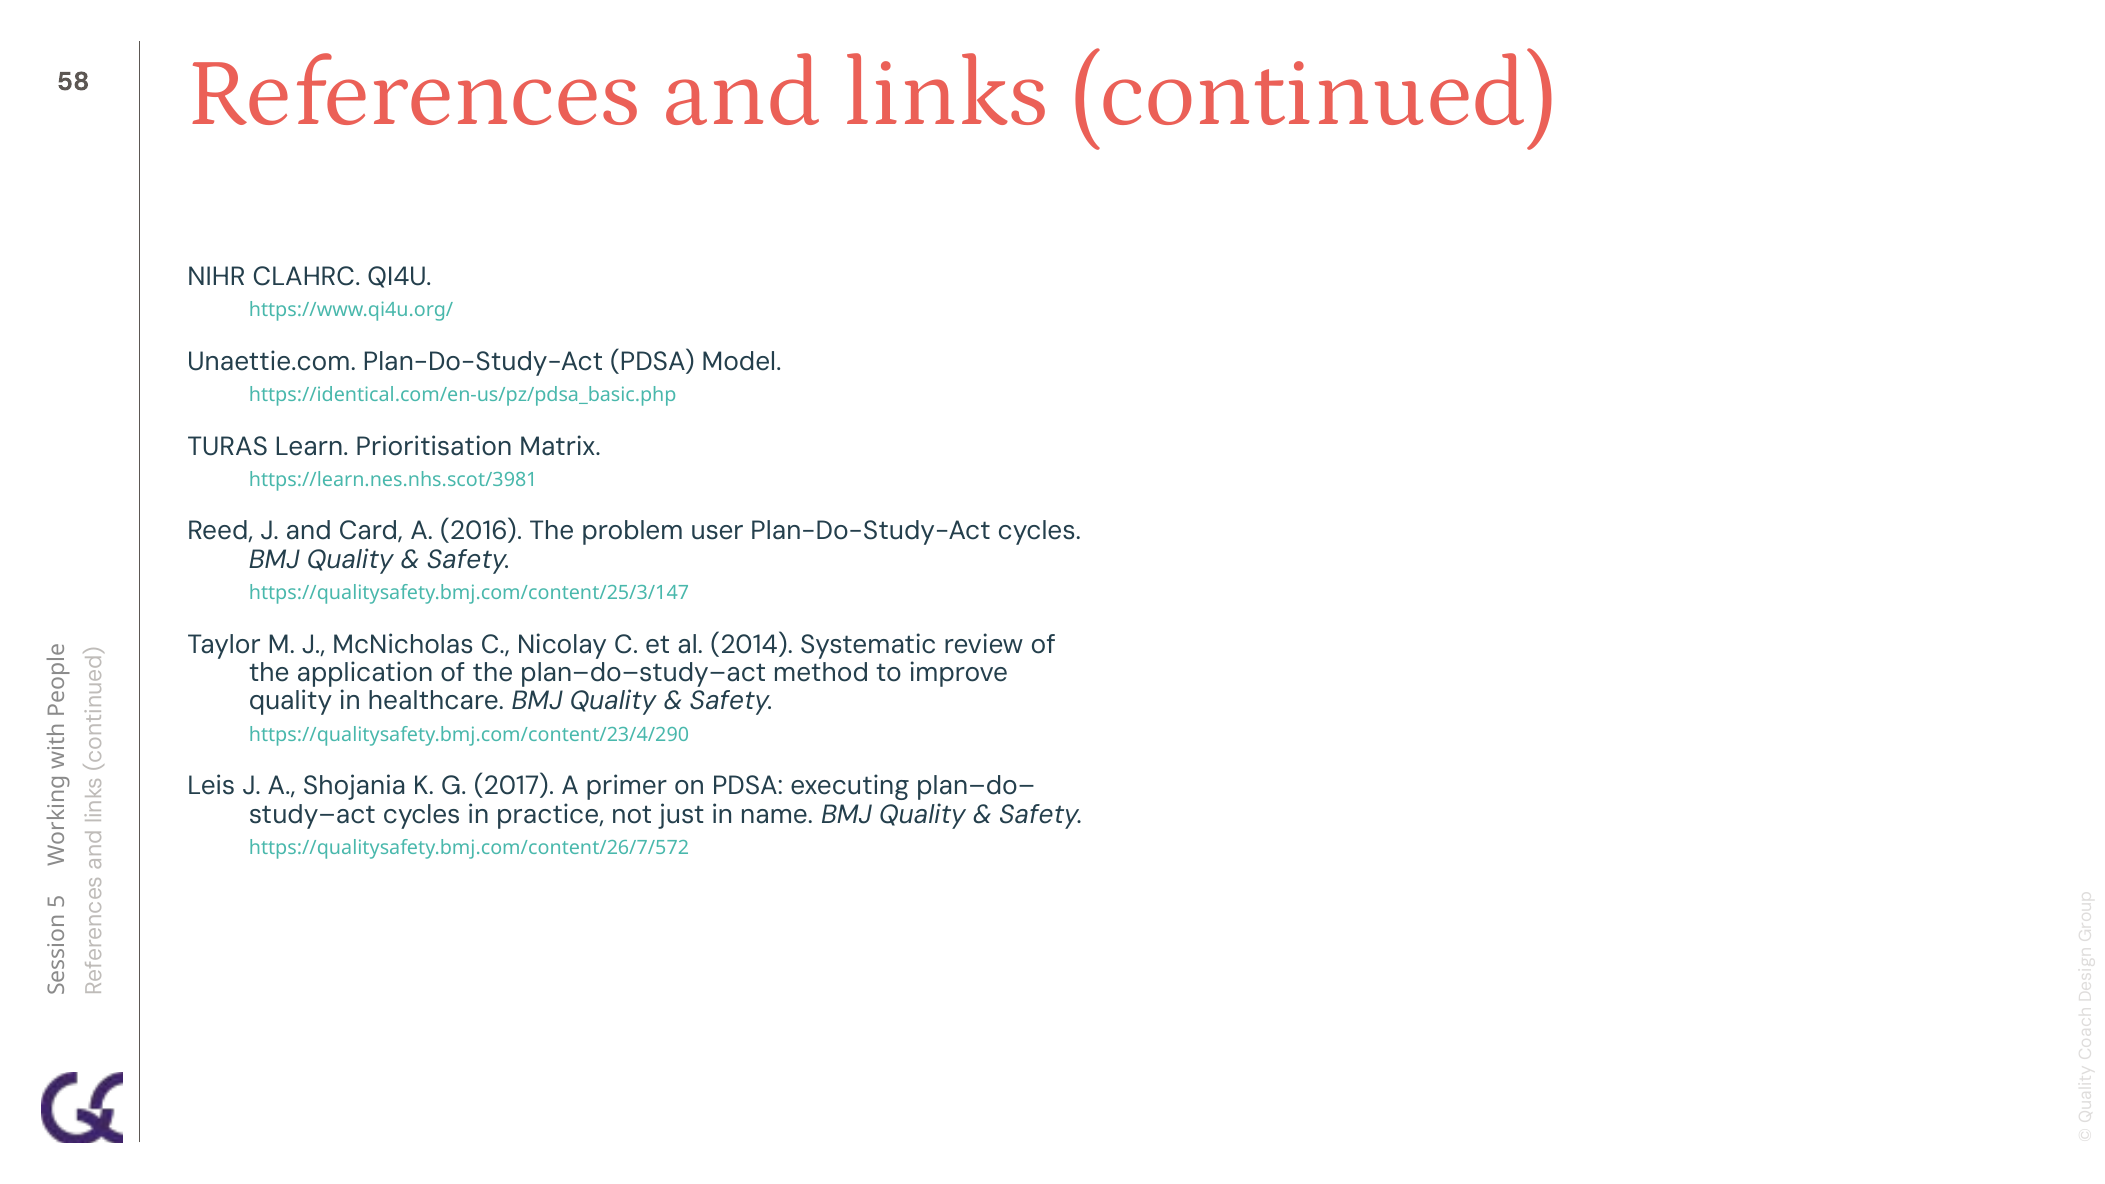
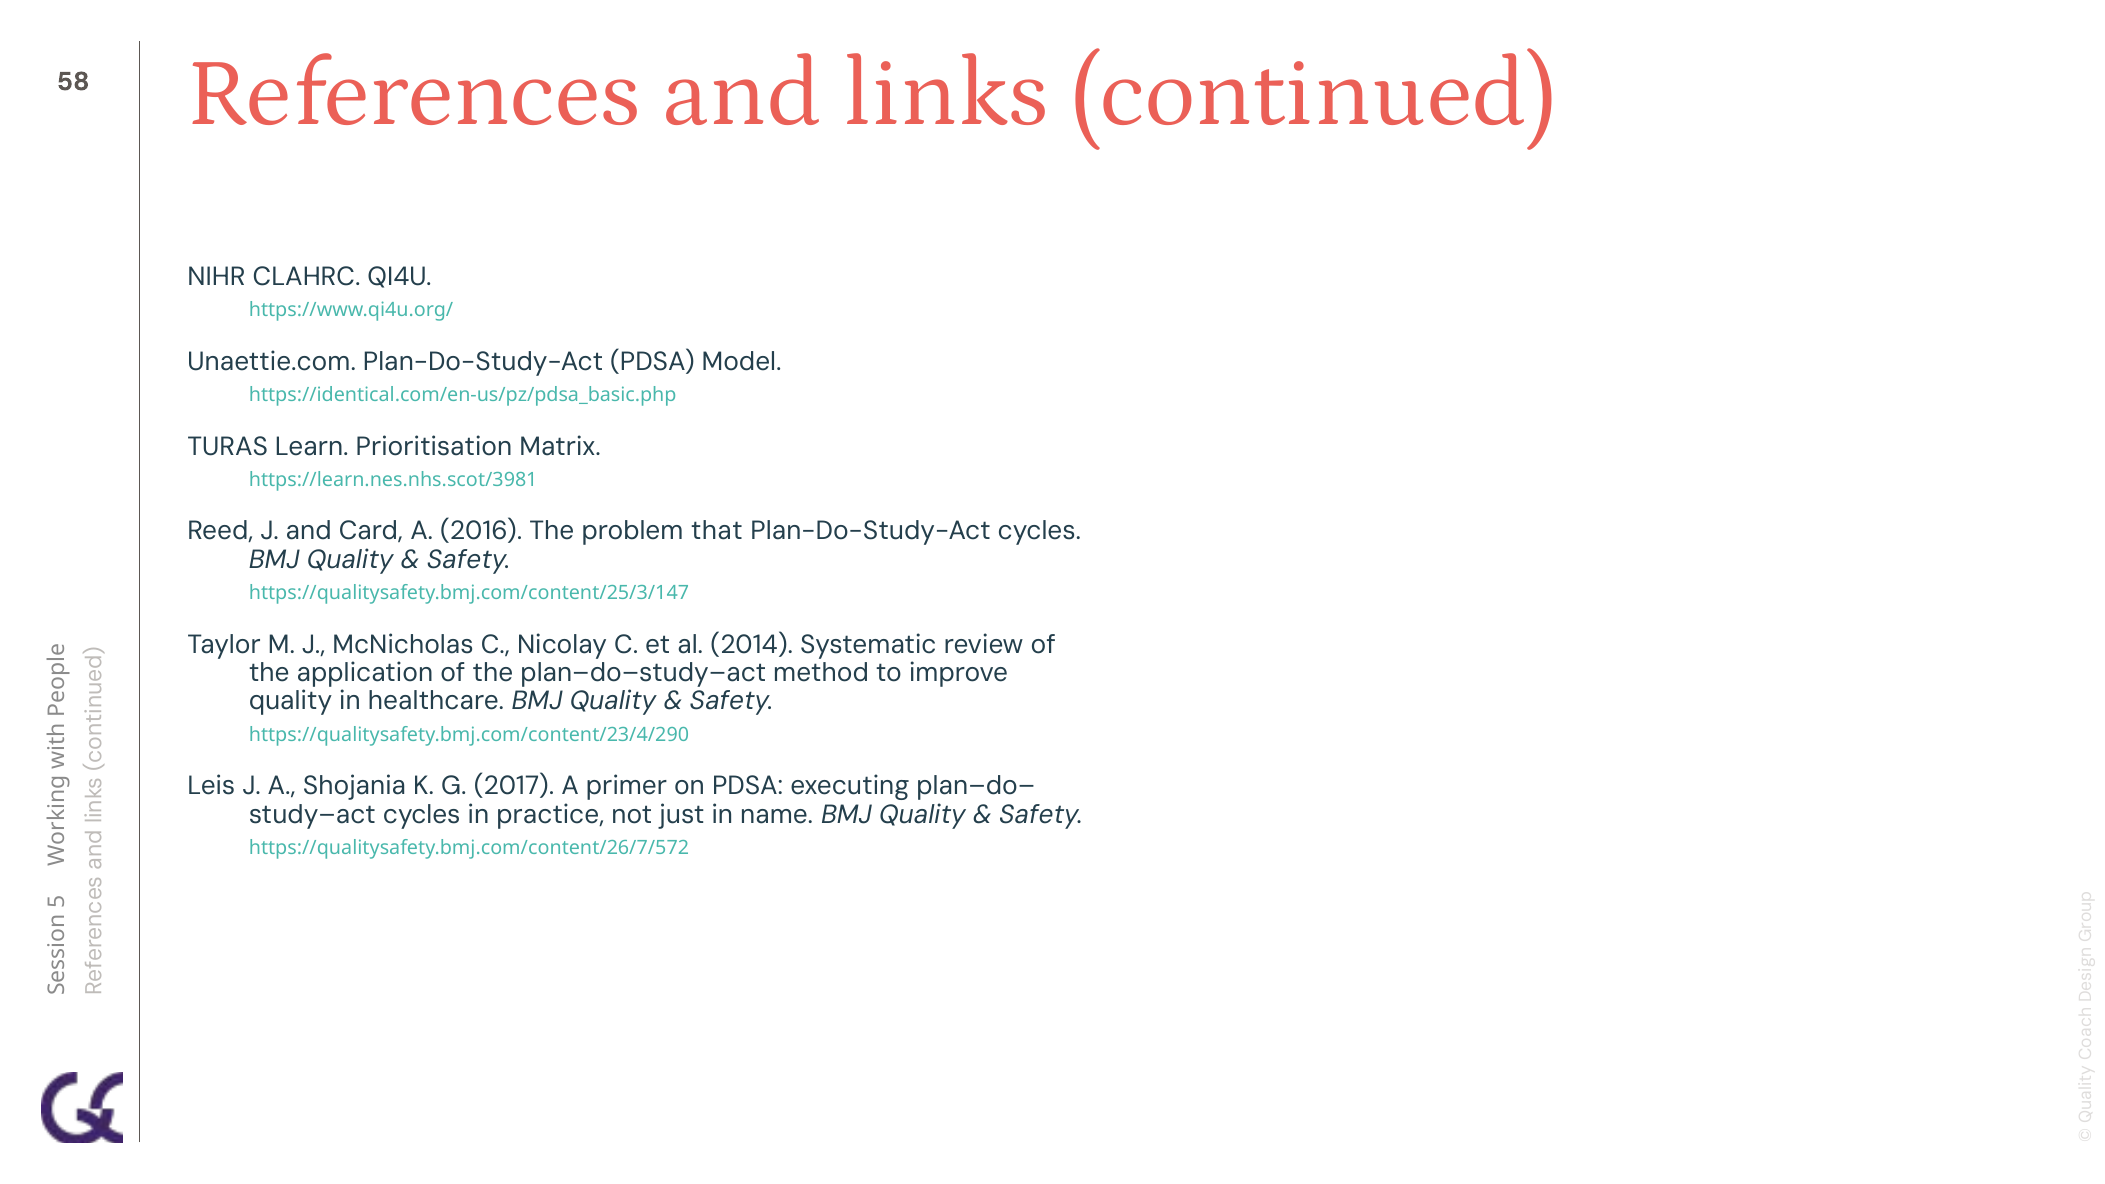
user: user -> that
